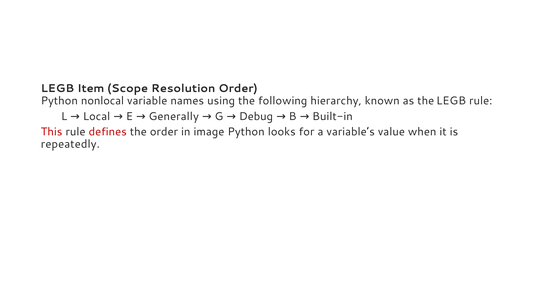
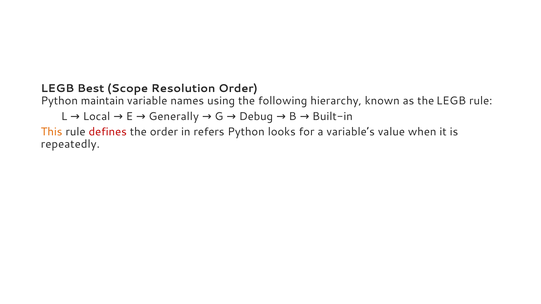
Item: Item -> Best
nonlocal: nonlocal -> maintain
This colour: red -> orange
image: image -> refers
